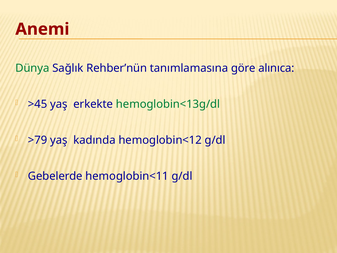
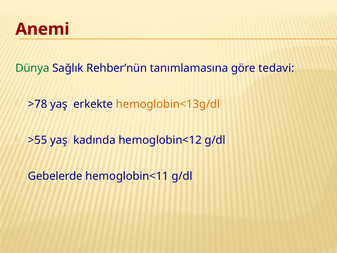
alınıca: alınıca -> tedavi
>45: >45 -> >78
hemoglobin<13g/dl colour: green -> orange
>79: >79 -> >55
